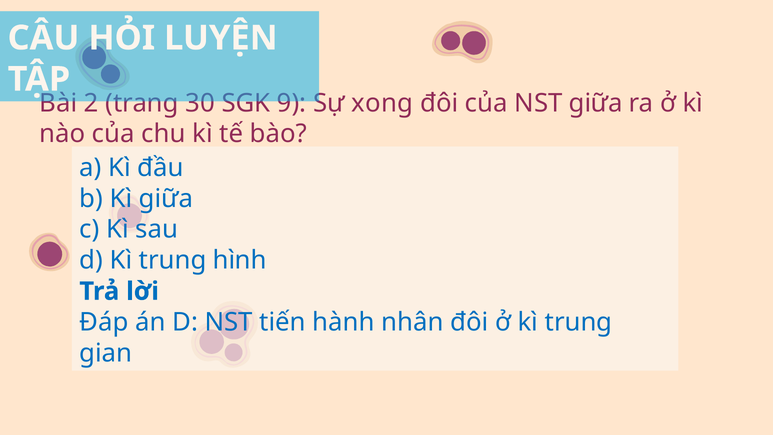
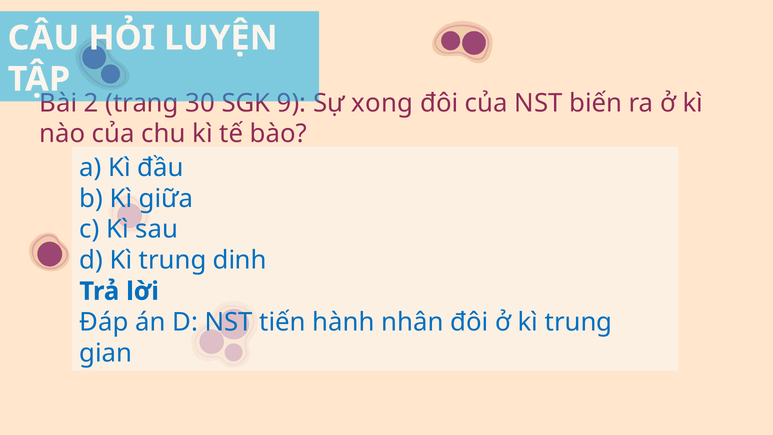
NST giữa: giữa -> biến
hình: hình -> dinh
